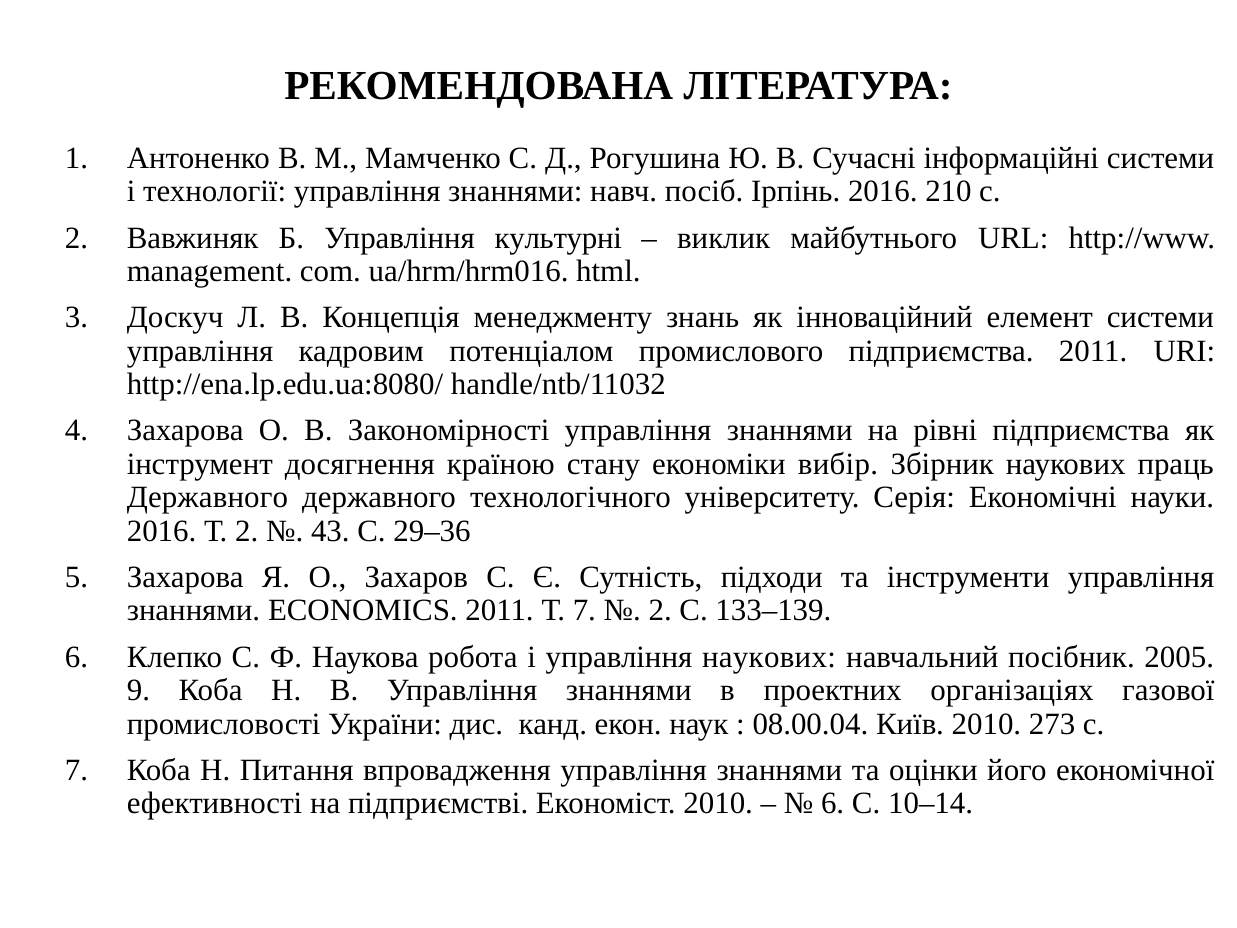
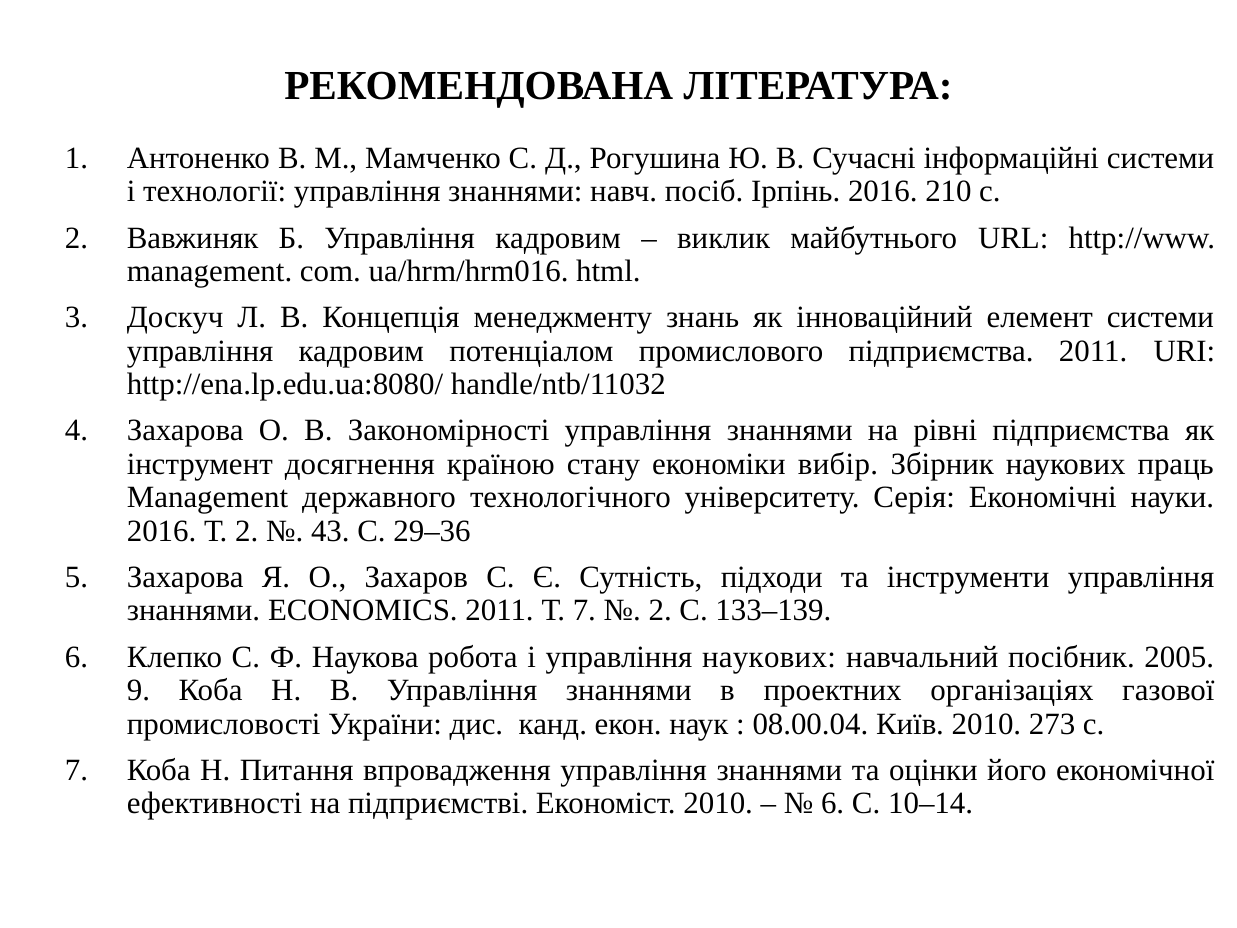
Б Управління культурні: культурні -> кадровим
Державного at (207, 497): Державного -> Management
